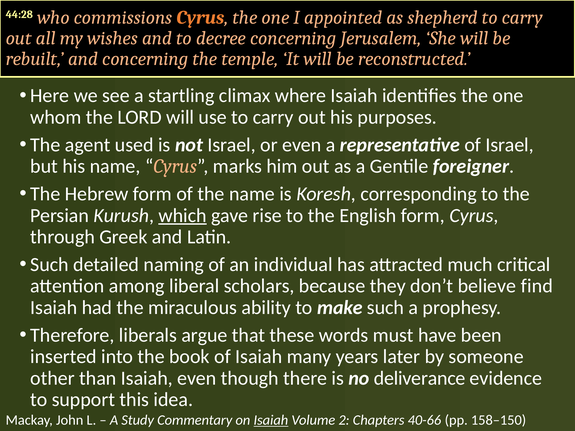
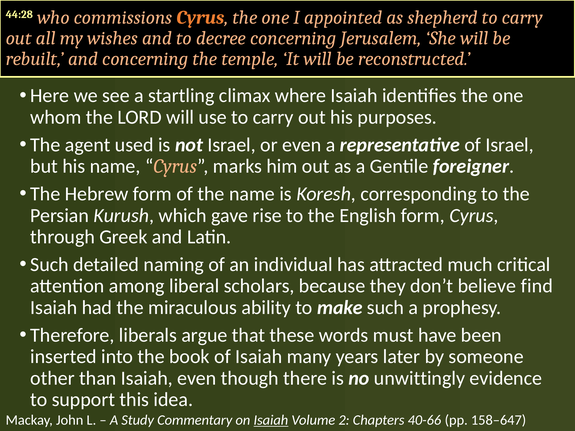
which underline: present -> none
deliverance: deliverance -> unwittingly
158–150: 158–150 -> 158–647
